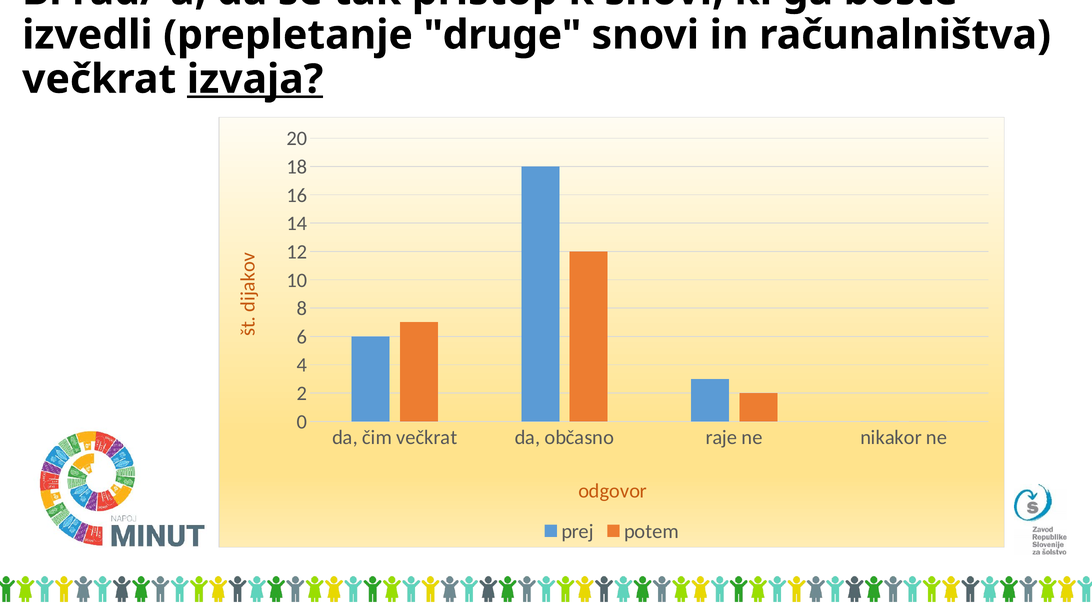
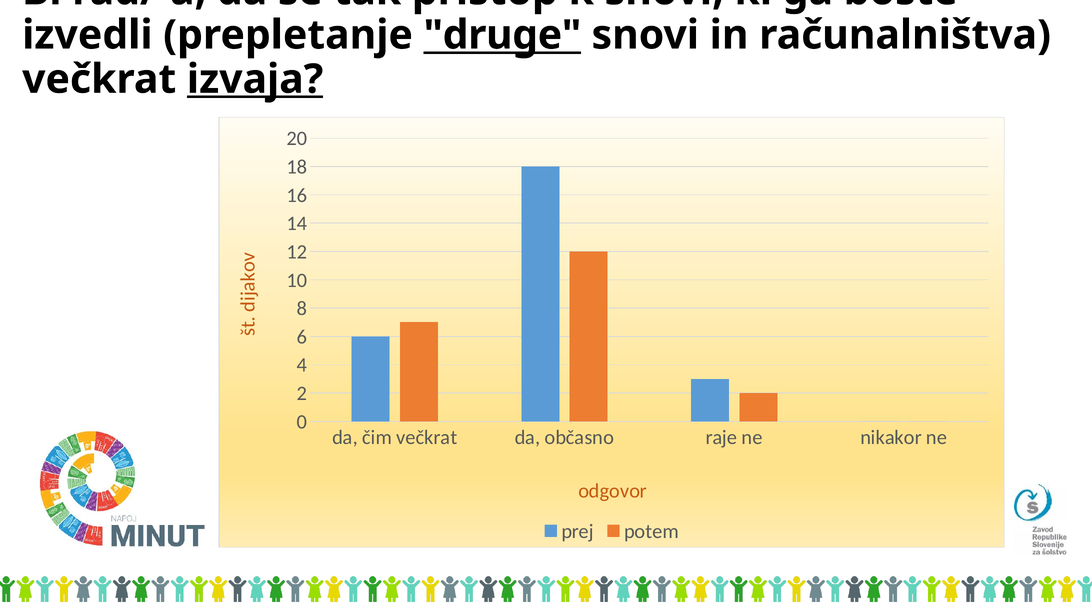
druge underline: none -> present
